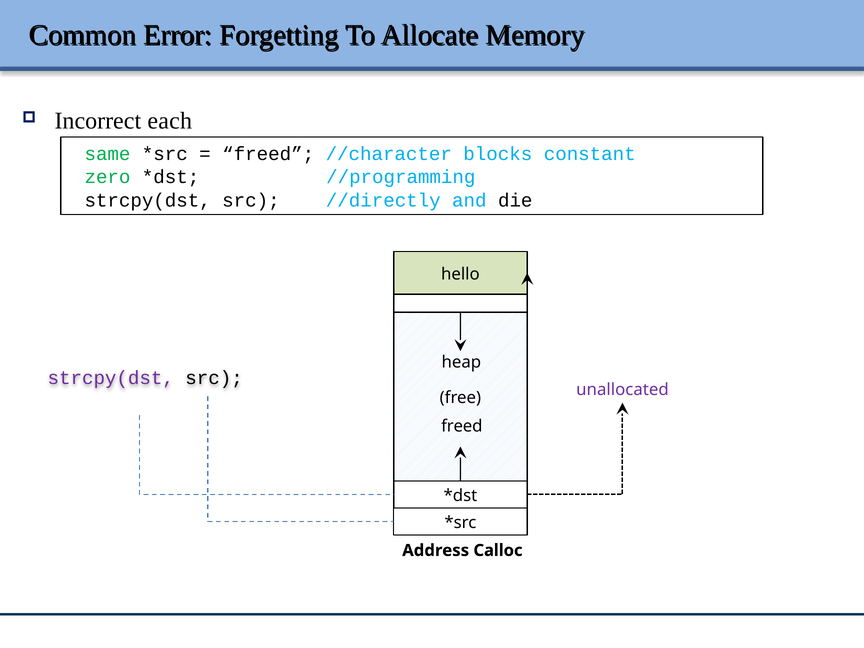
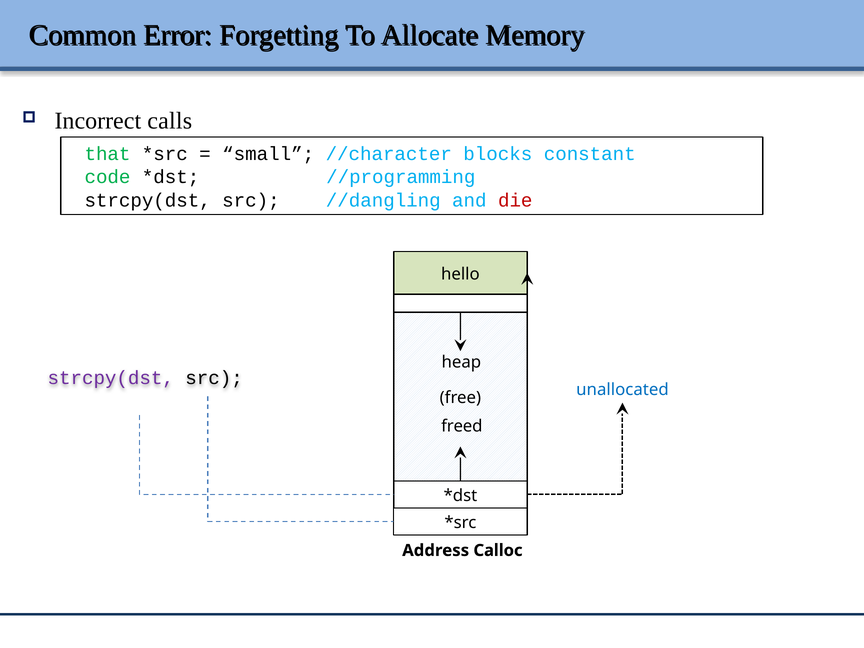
each: each -> calls
same: same -> that
freed at (268, 154): freed -> small
zero: zero -> code
//directly: //directly -> //dangling
die at (515, 200) colour: black -> red
unallocated colour: purple -> blue
